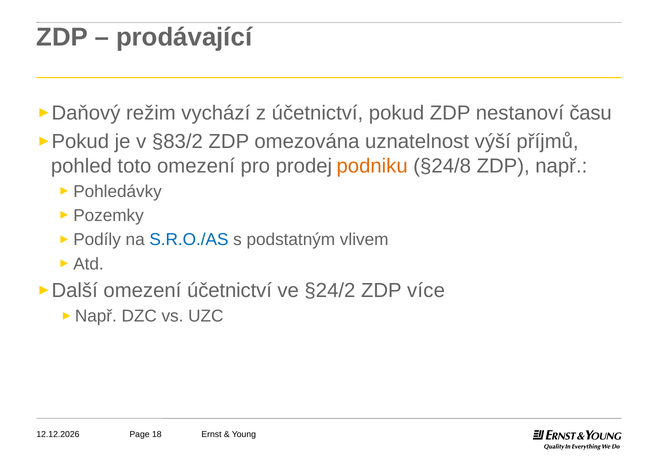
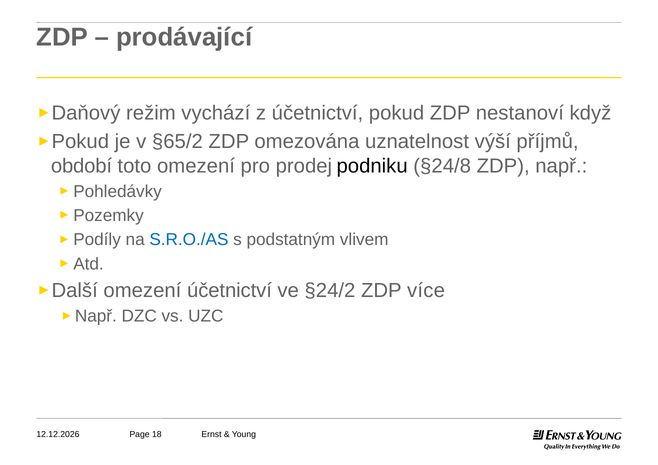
času: času -> když
§83/2: §83/2 -> §65/2
pohled: pohled -> období
podniku colour: orange -> black
